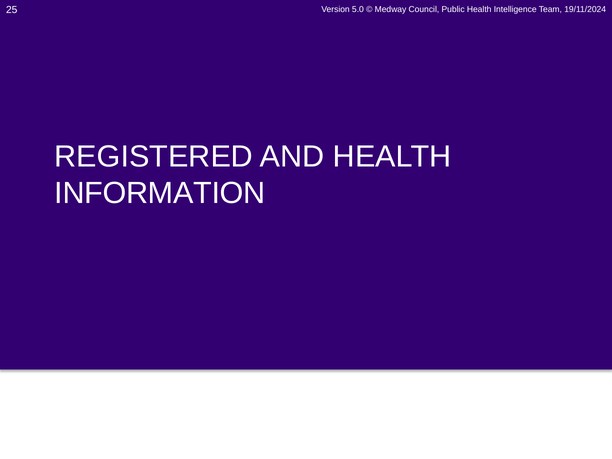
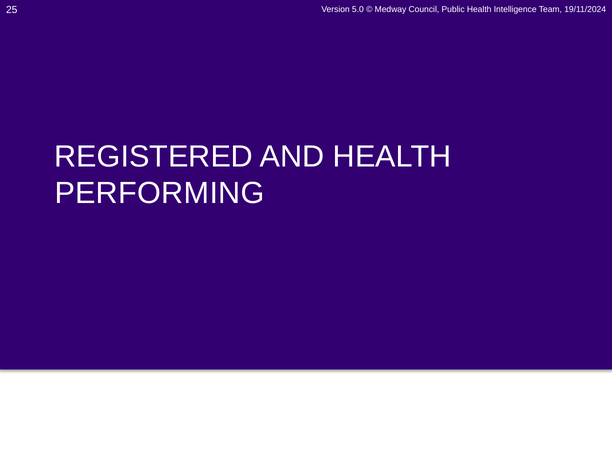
INFORMATION: INFORMATION -> PERFORMING
